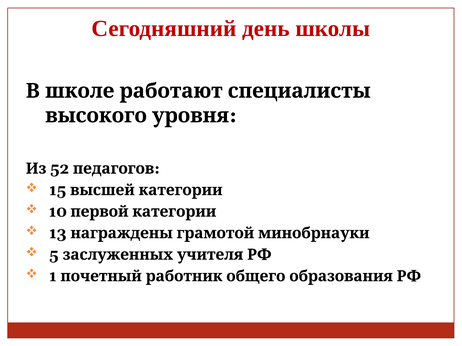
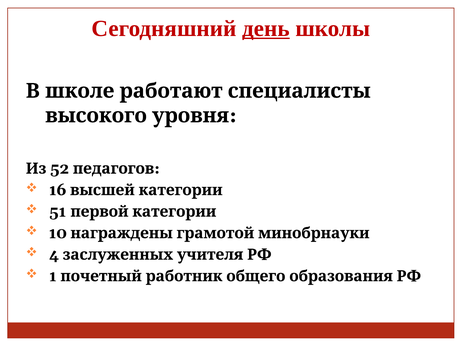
день underline: none -> present
15: 15 -> 16
10: 10 -> 51
13: 13 -> 10
5: 5 -> 4
